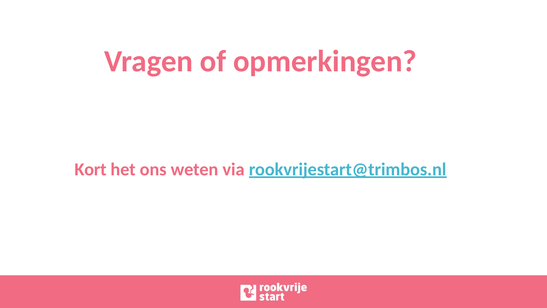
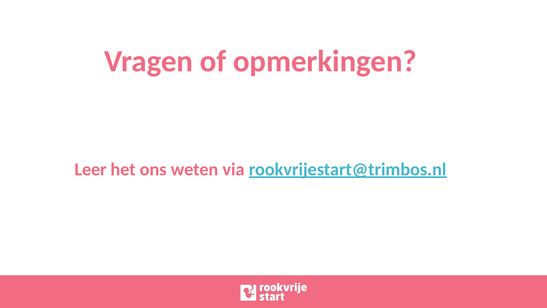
Kort: Kort -> Leer
